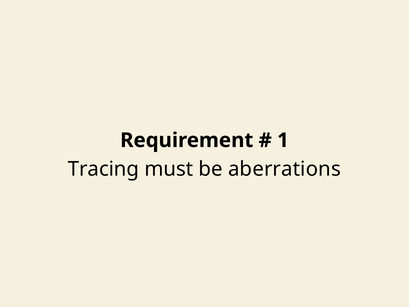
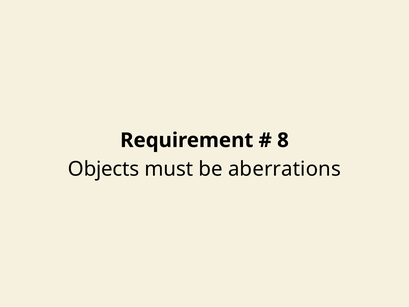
1: 1 -> 8
Tracing: Tracing -> Objects
